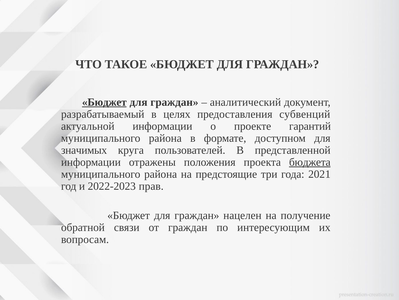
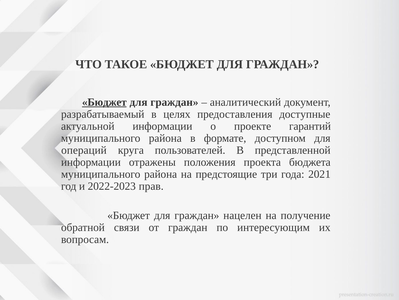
субвенций: субвенций -> доступные
значимых: значимых -> операций
бюджета underline: present -> none
